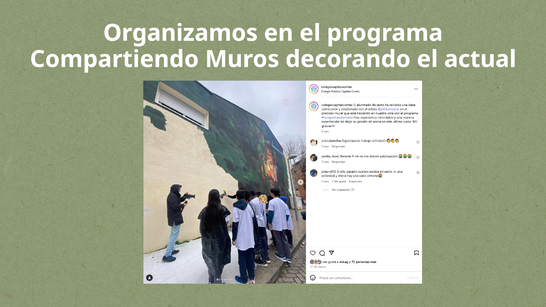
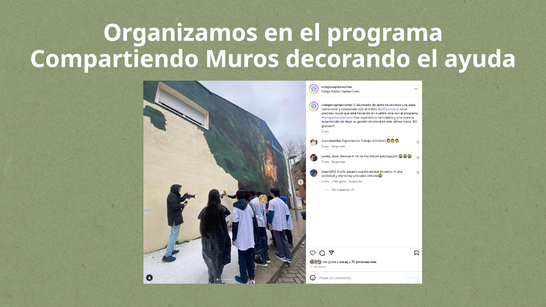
actual: actual -> ayuda
